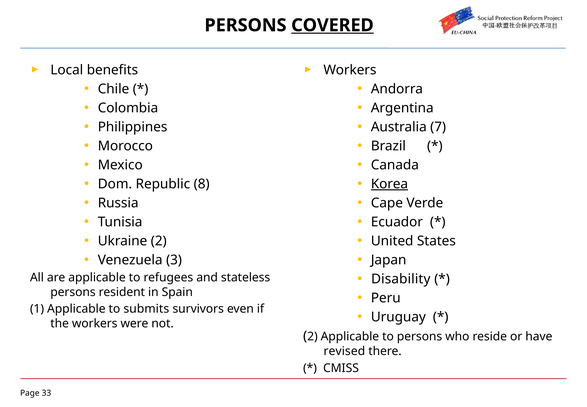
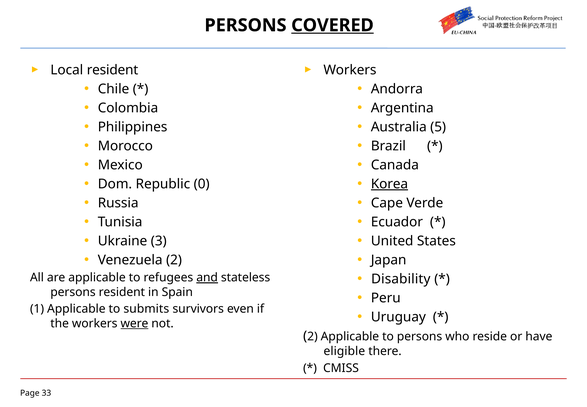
Local benefits: benefits -> resident
7: 7 -> 5
8: 8 -> 0
Ukraine 2: 2 -> 3
Venezuela 3: 3 -> 2
and underline: none -> present
were underline: none -> present
revised: revised -> eligible
